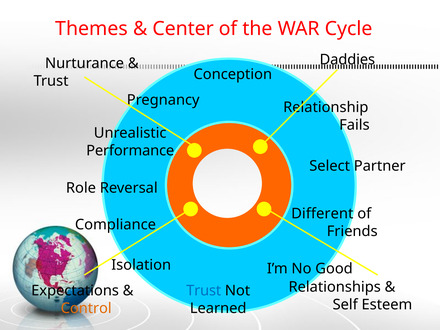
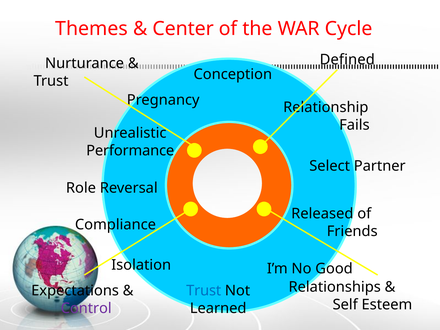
Daddies: Daddies -> Defined
Different: Different -> Released
Control colour: orange -> purple
